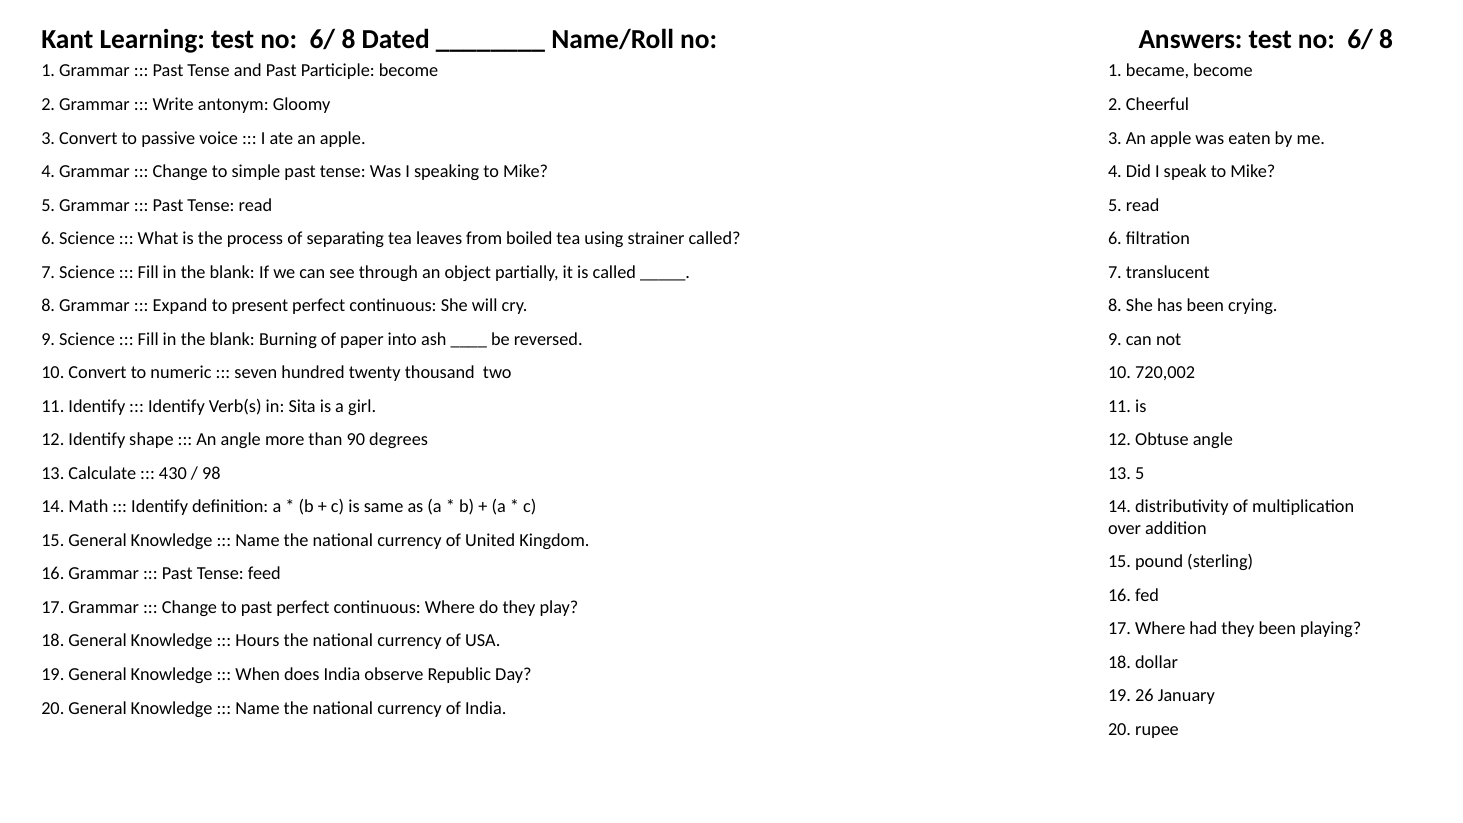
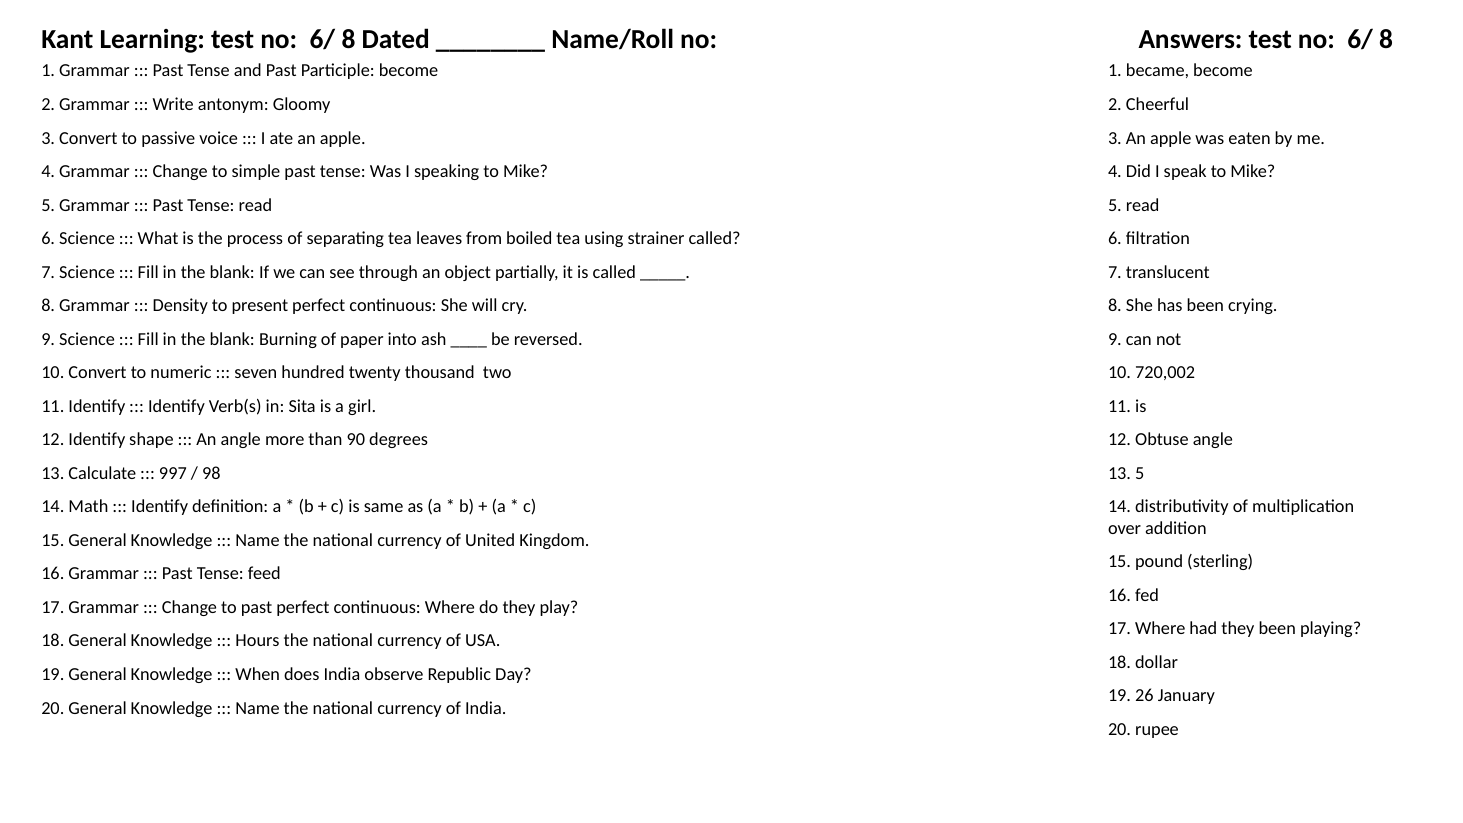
Expand: Expand -> Density
430: 430 -> 997
